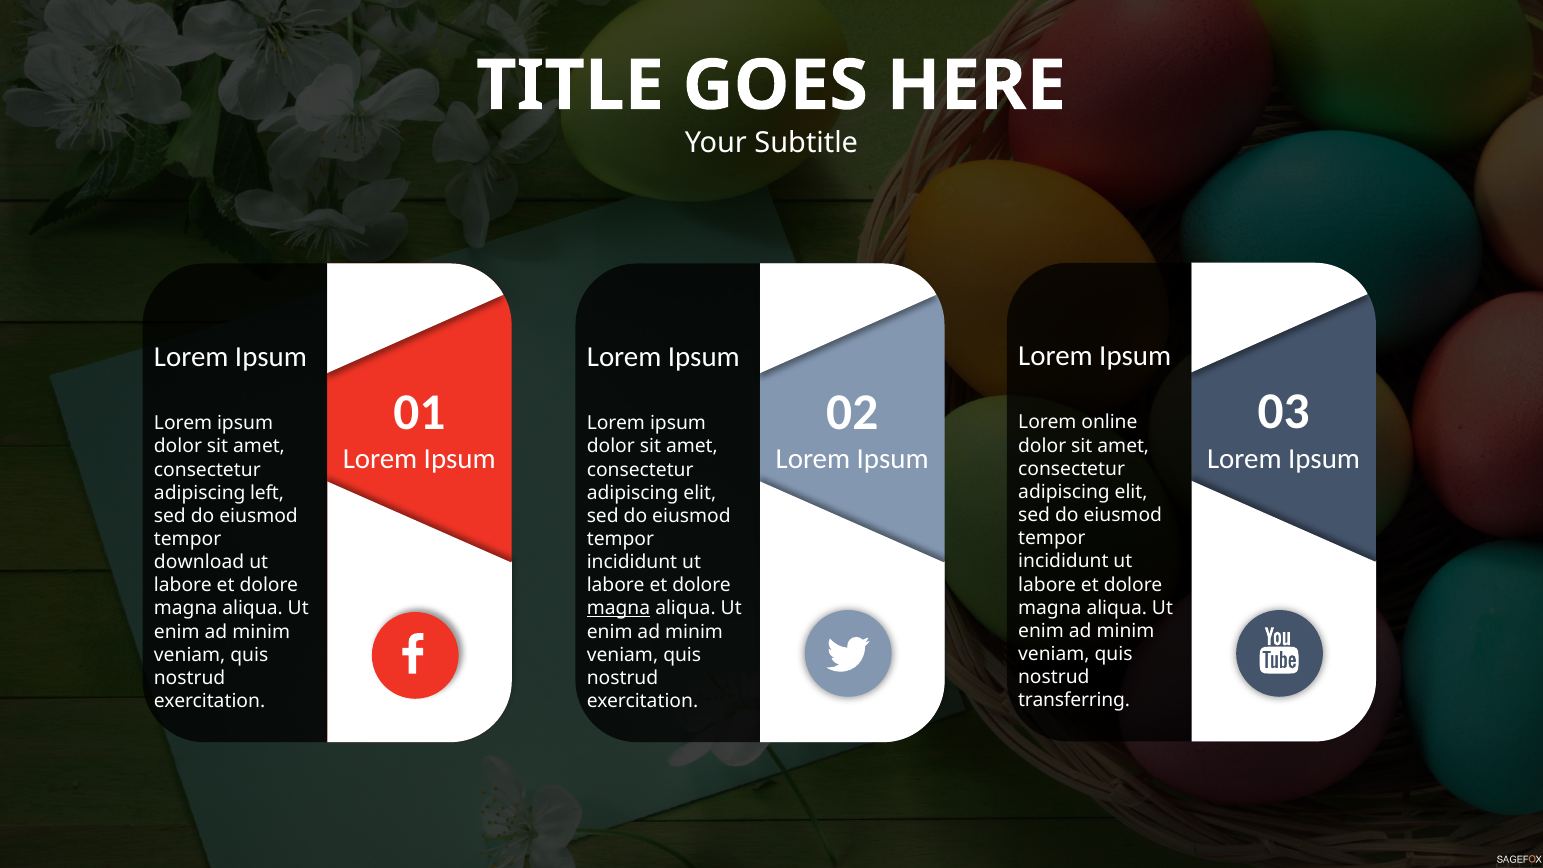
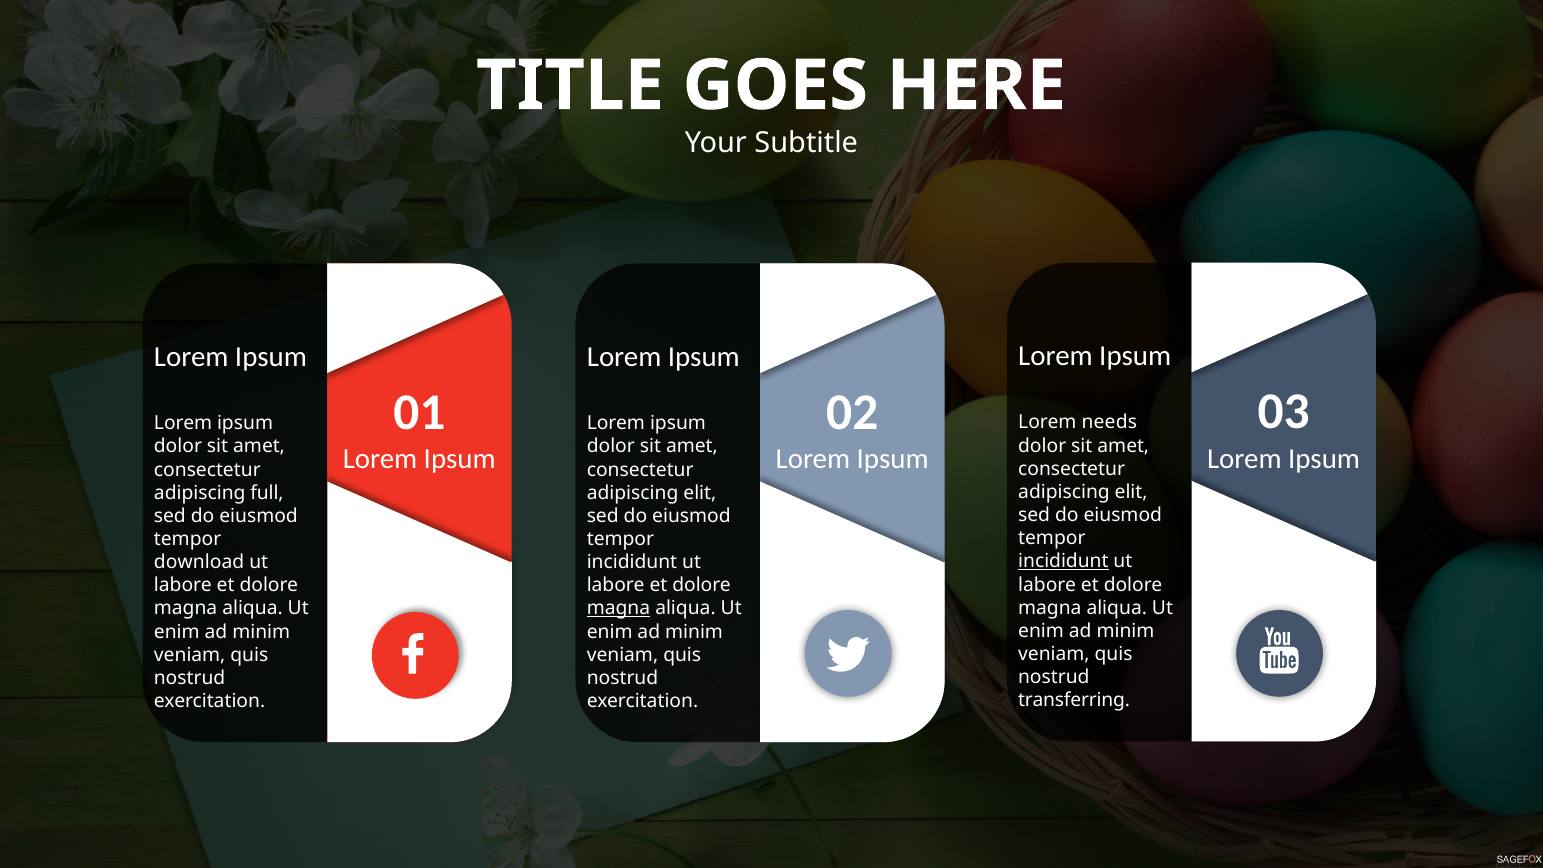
online: online -> needs
left: left -> full
incididunt at (1063, 561) underline: none -> present
